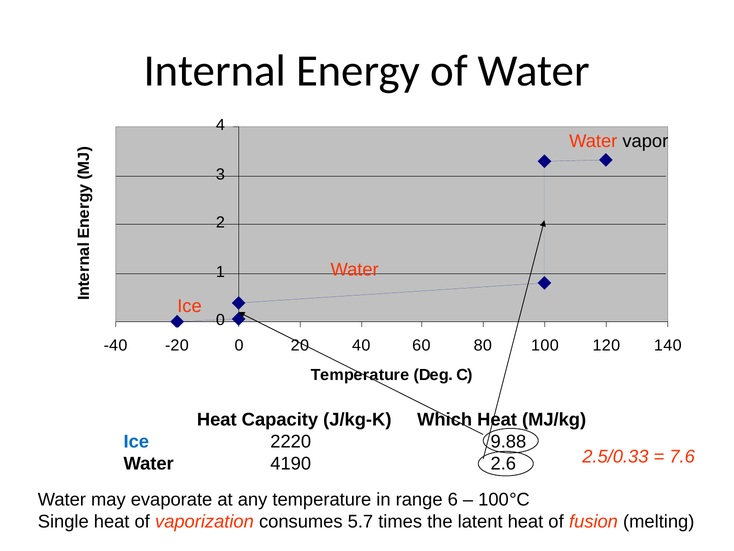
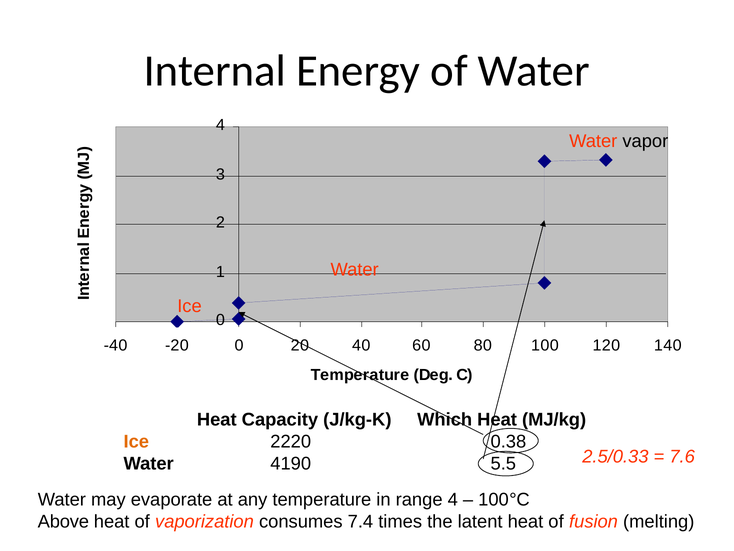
Ice at (136, 441) colour: blue -> orange
9.88: 9.88 -> 0.38
2.6: 2.6 -> 5.5
range 6: 6 -> 4
Single: Single -> Above
5.7: 5.7 -> 7.4
